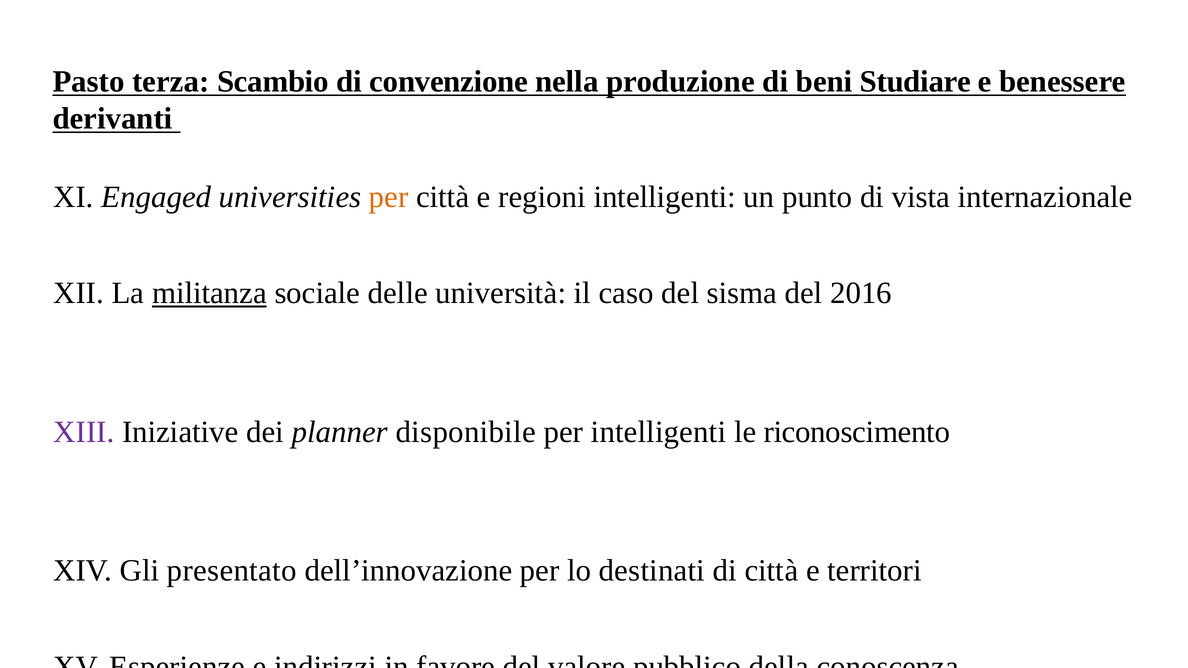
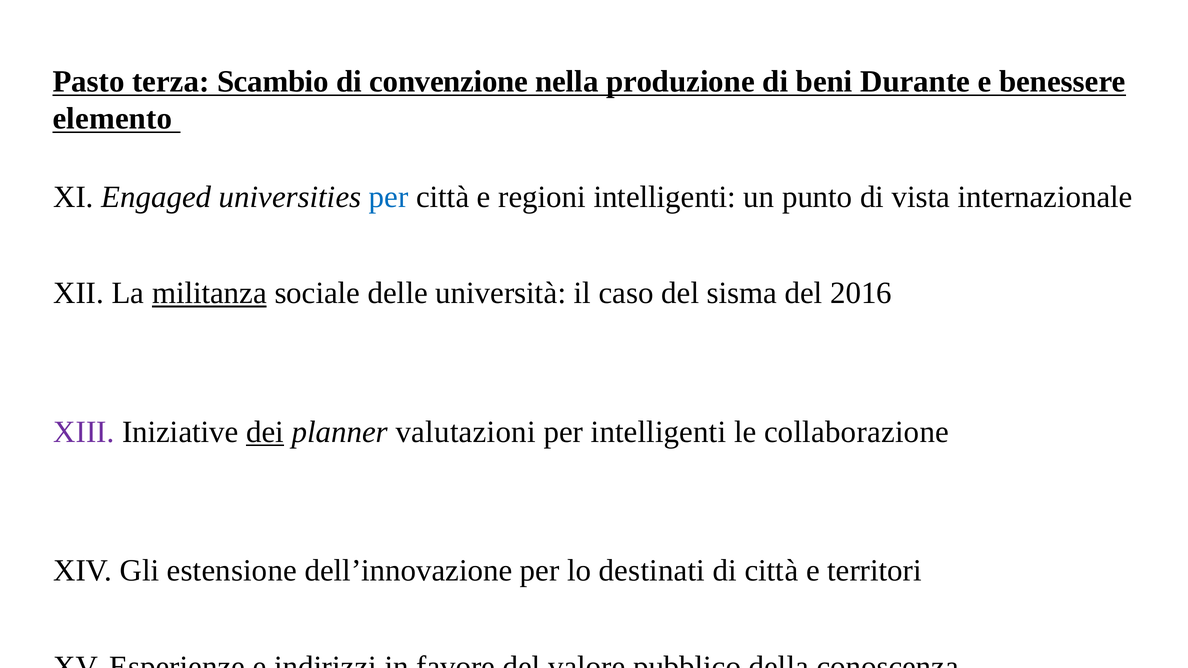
Studiare: Studiare -> Durante
derivanti: derivanti -> elemento
per at (389, 197) colour: orange -> blue
dei underline: none -> present
disponibile: disponibile -> valutazioni
riconoscimento: riconoscimento -> collaborazione
presentato: presentato -> estensione
